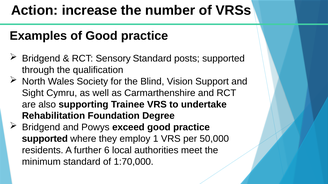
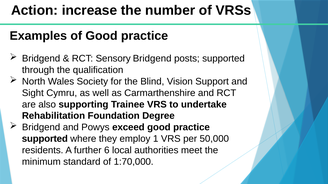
Sensory Standard: Standard -> Bridgend
